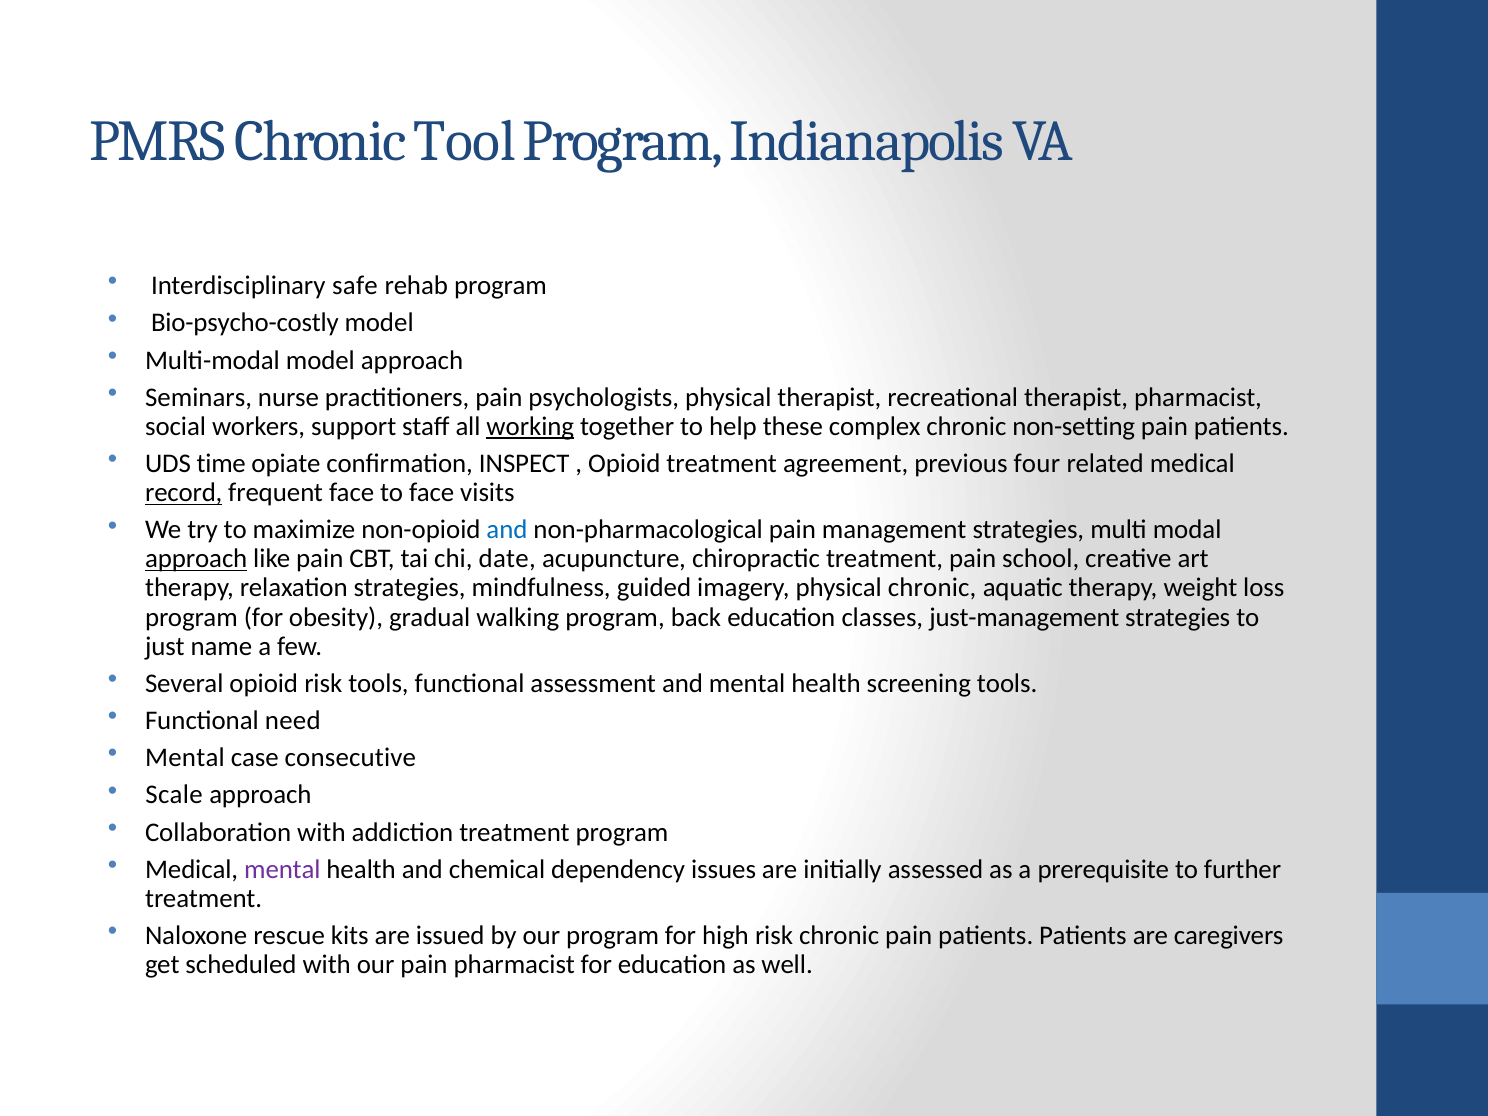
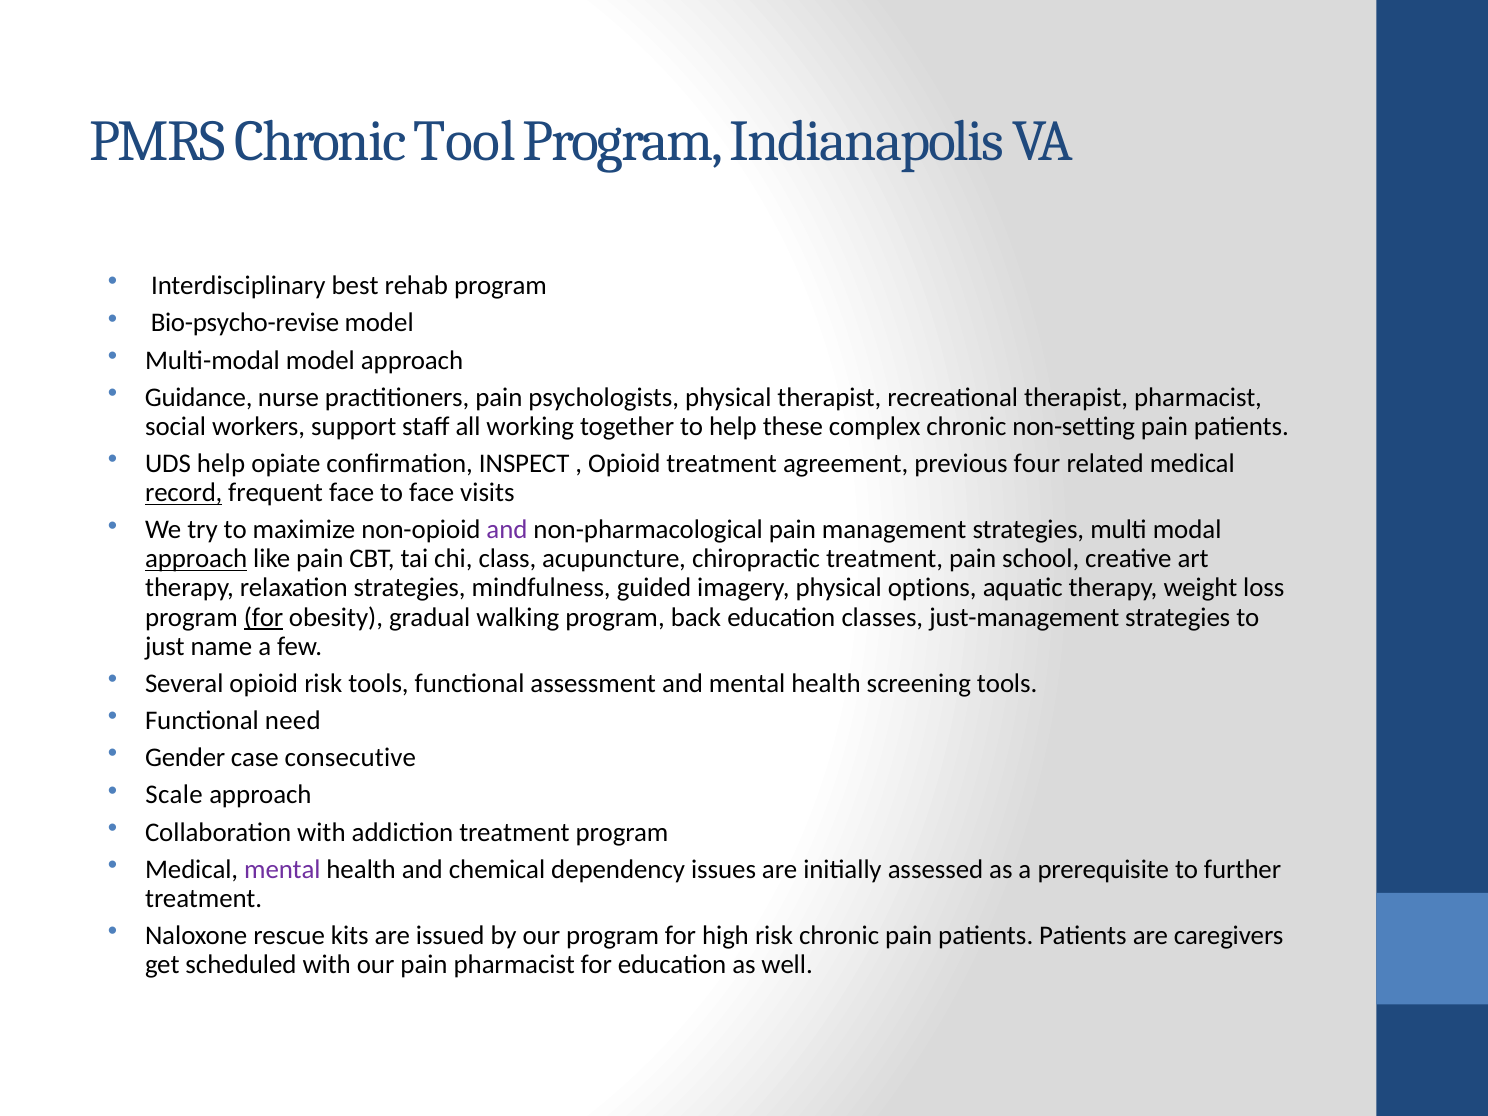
safe: safe -> best
Bio-psycho-costly: Bio-psycho-costly -> Bio-psycho-revise
Seminars: Seminars -> Guidance
working underline: present -> none
UDS time: time -> help
and at (507, 530) colour: blue -> purple
date: date -> class
physical chronic: chronic -> options
for at (263, 617) underline: none -> present
Mental at (185, 758): Mental -> Gender
